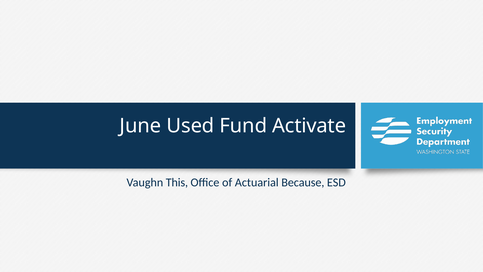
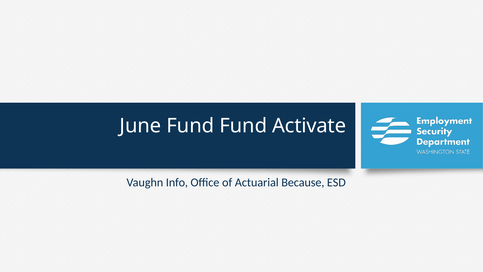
June Used: Used -> Fund
This: This -> Info
